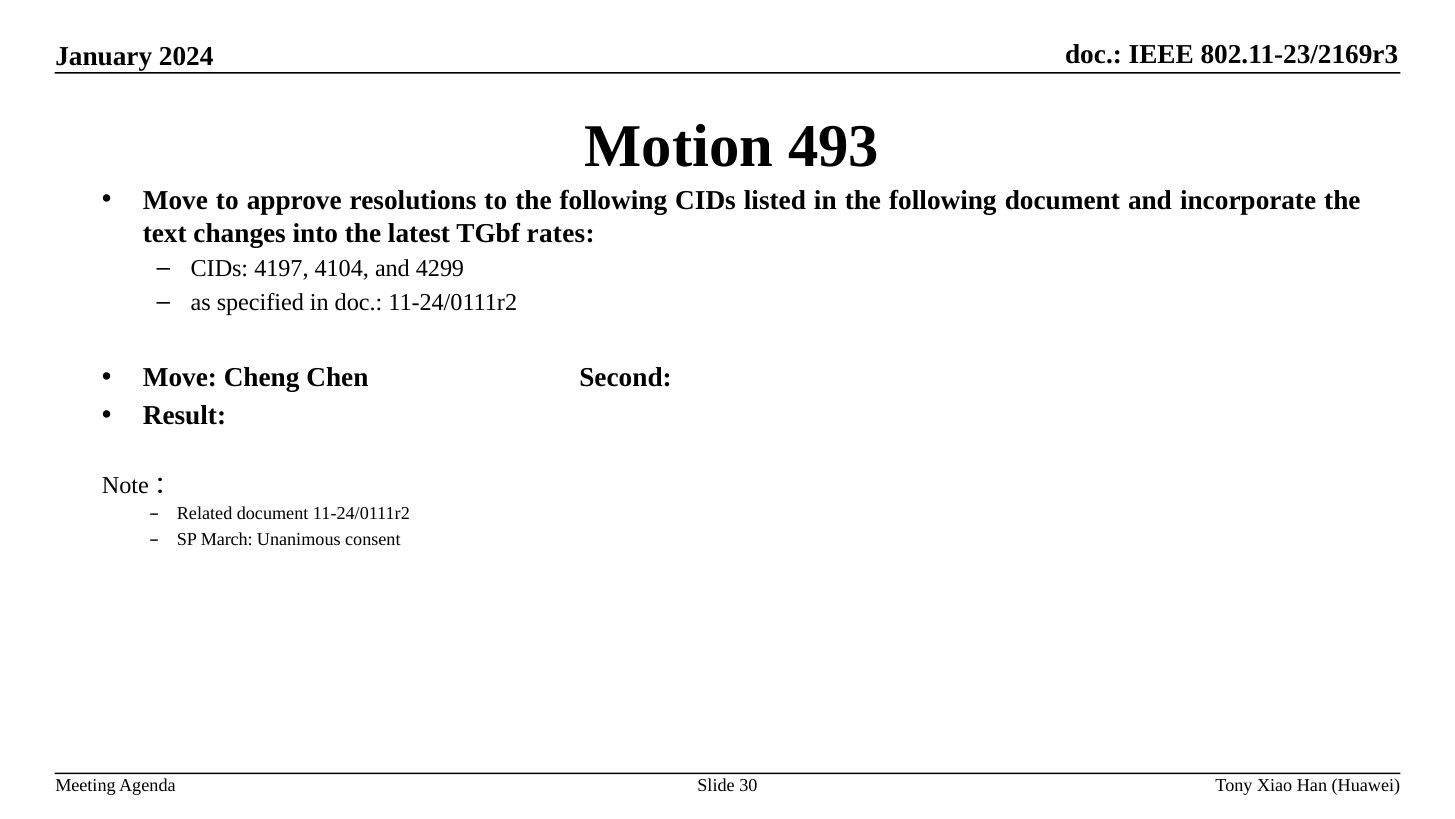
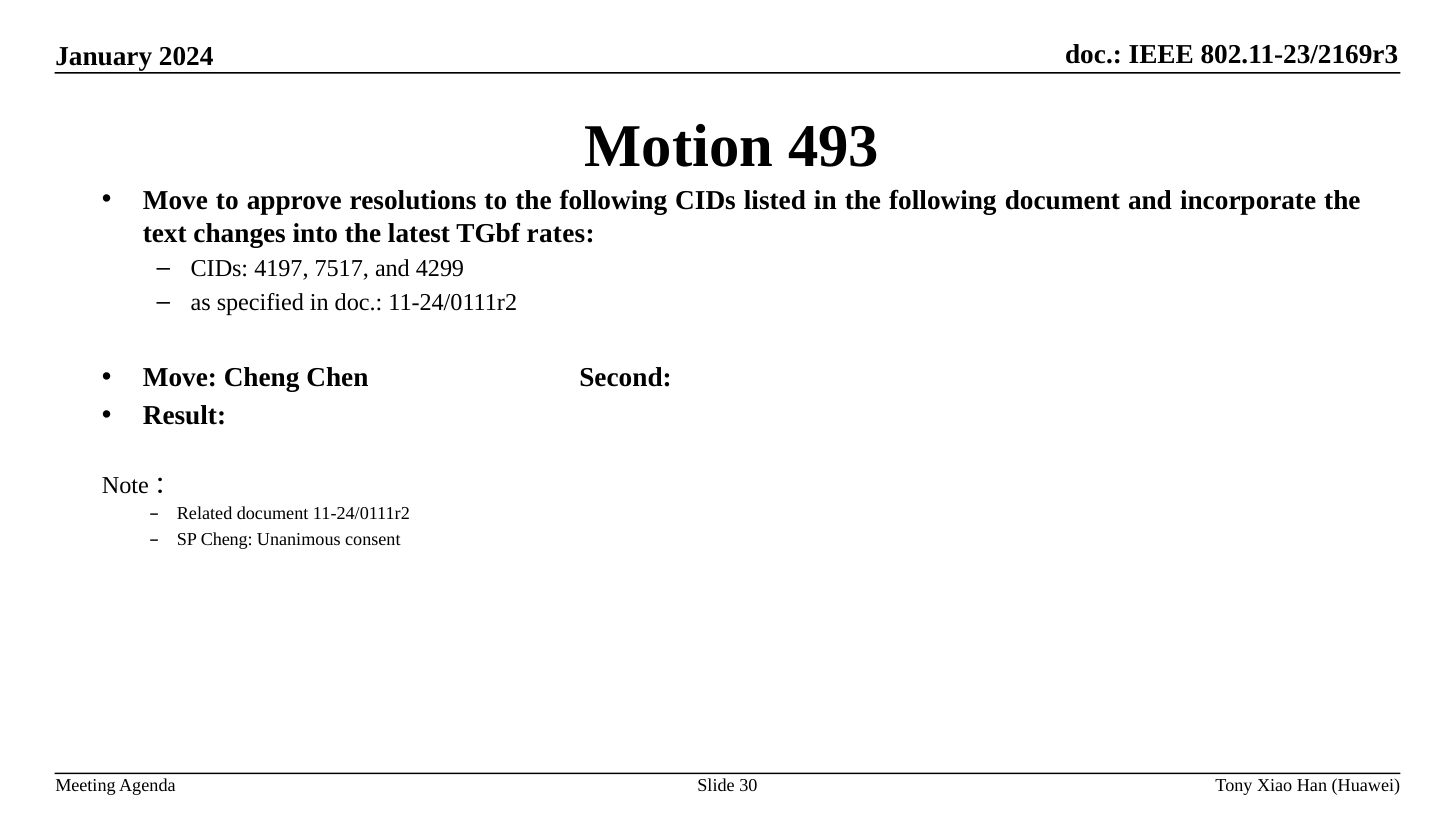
4104: 4104 -> 7517
SP March: March -> Cheng
